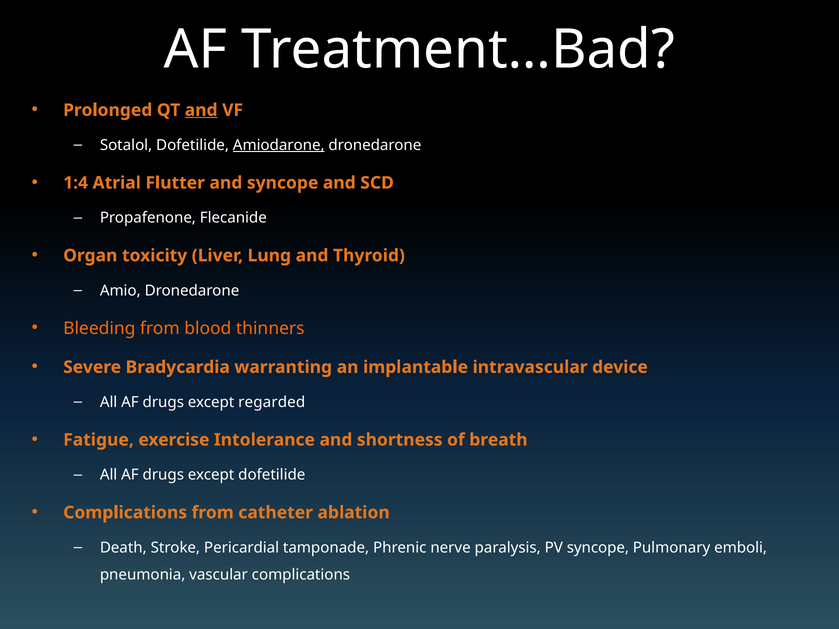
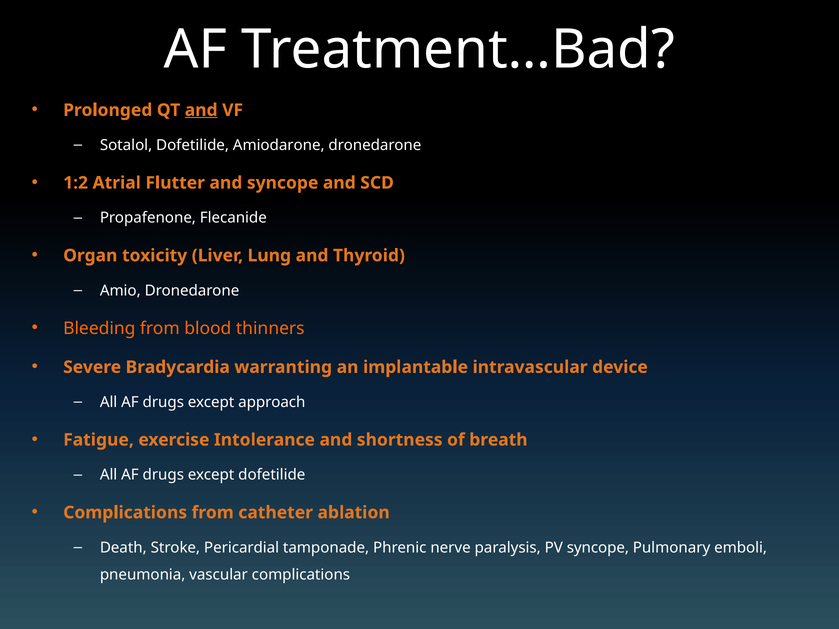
Amiodarone underline: present -> none
1:4: 1:4 -> 1:2
regarded: regarded -> approach
